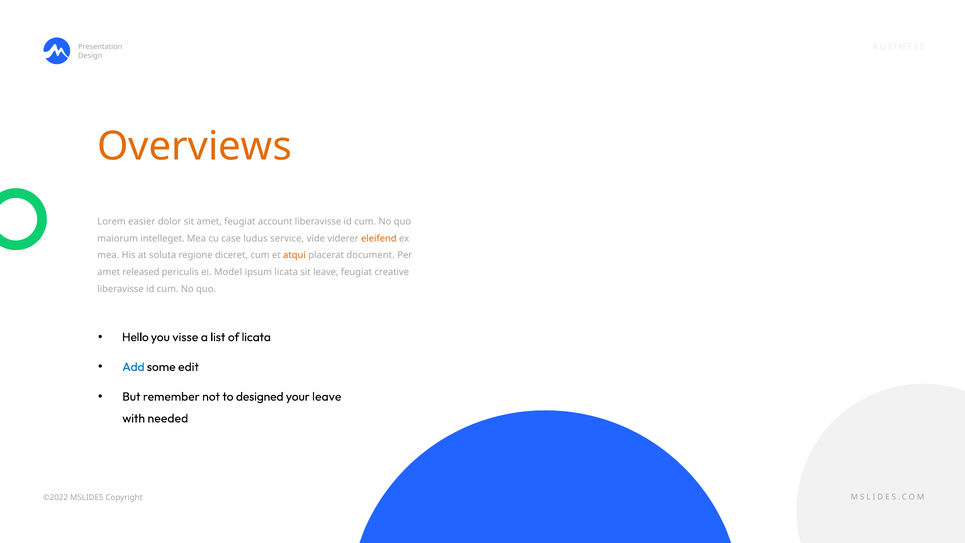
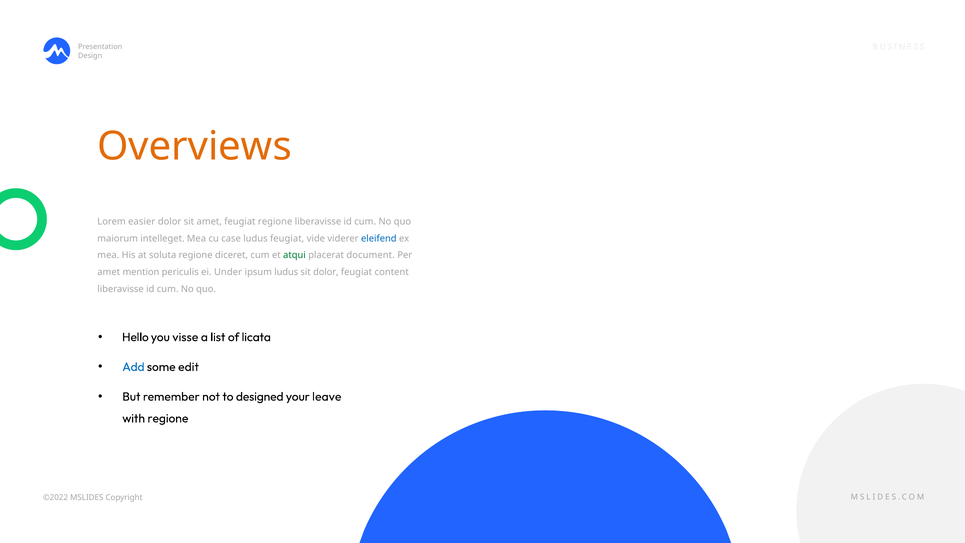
feugiat account: account -> regione
ludus service: service -> feugiat
eleifend colour: orange -> blue
atqui colour: orange -> green
released: released -> mention
Model: Model -> Under
ipsum licata: licata -> ludus
sit leave: leave -> dolor
creative: creative -> content
with needed: needed -> regione
